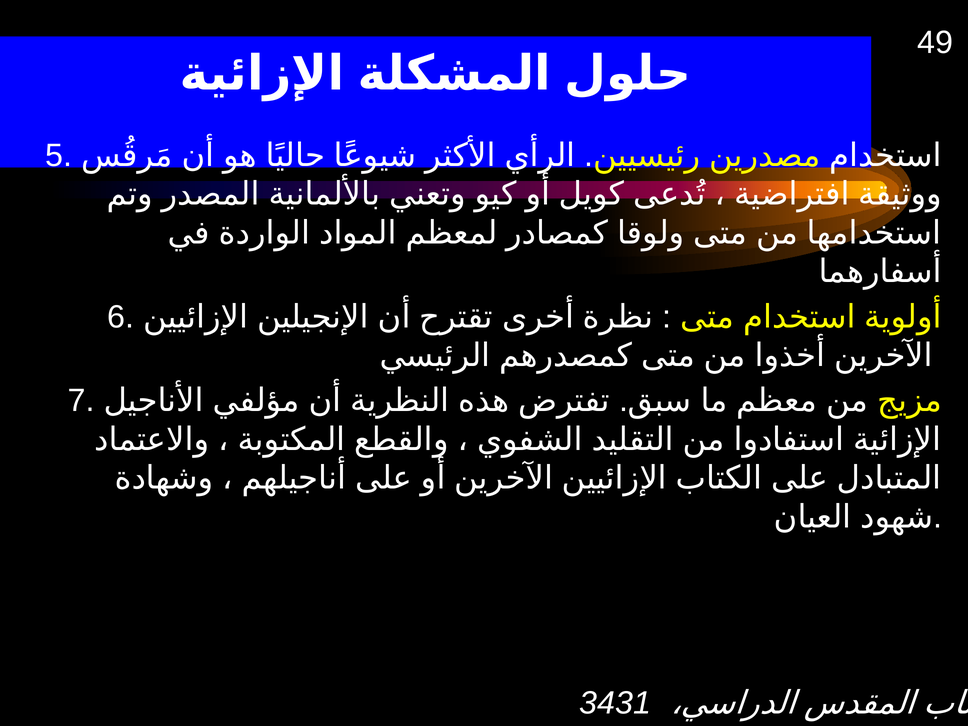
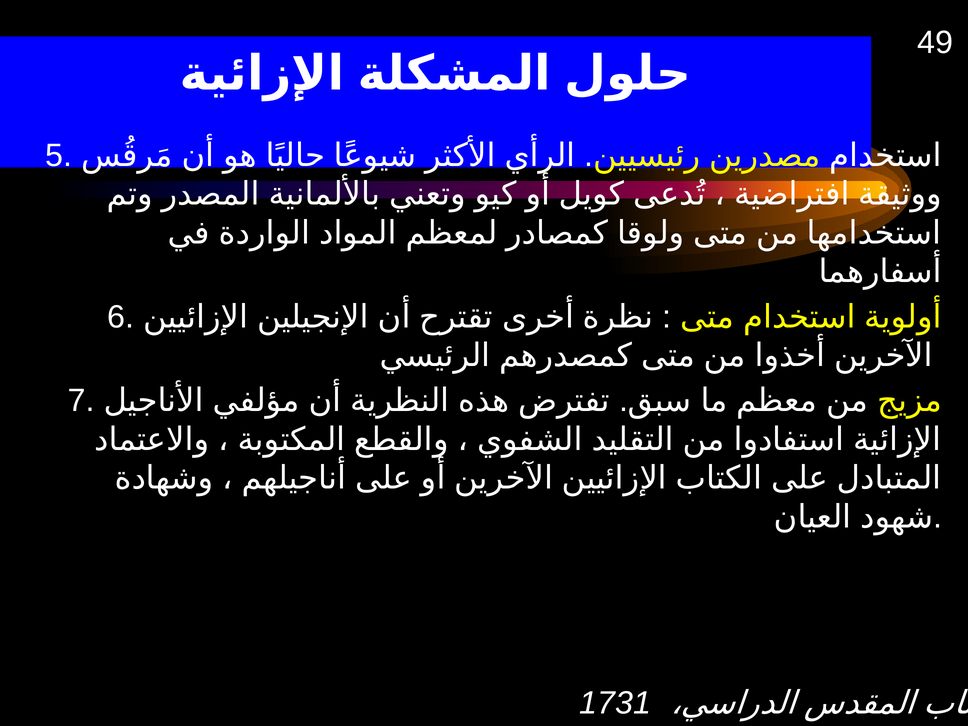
3431: 3431 -> 1731
